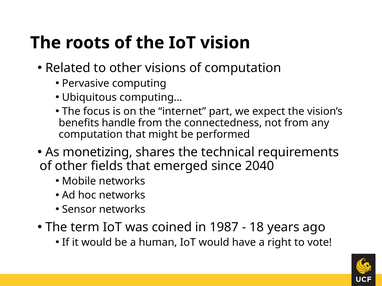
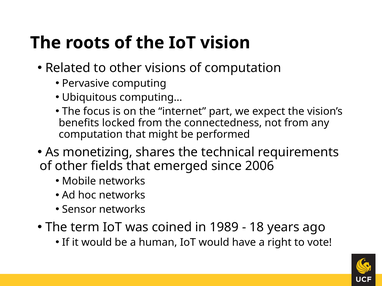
handle: handle -> locked
2040: 2040 -> 2006
1987: 1987 -> 1989
